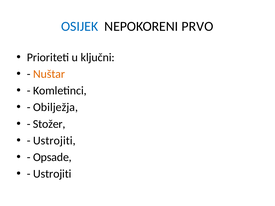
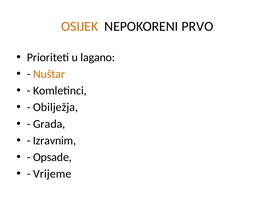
OSIJEK colour: blue -> orange
ključni: ključni -> lagano
Stožer: Stožer -> Grada
Ustrojiti at (54, 141): Ustrojiti -> Izravnim
Ustrojiti at (52, 174): Ustrojiti -> Vrijeme
